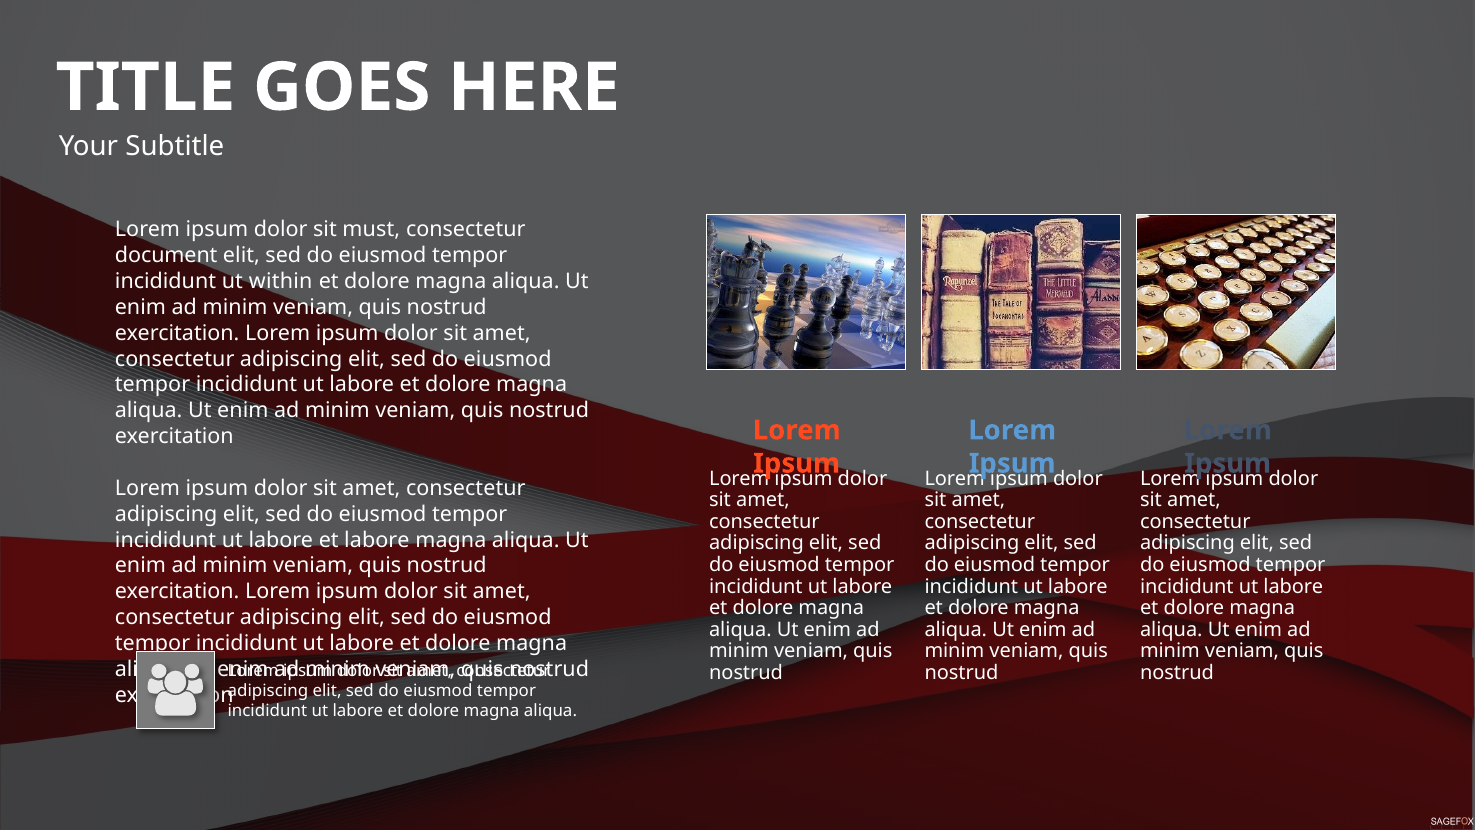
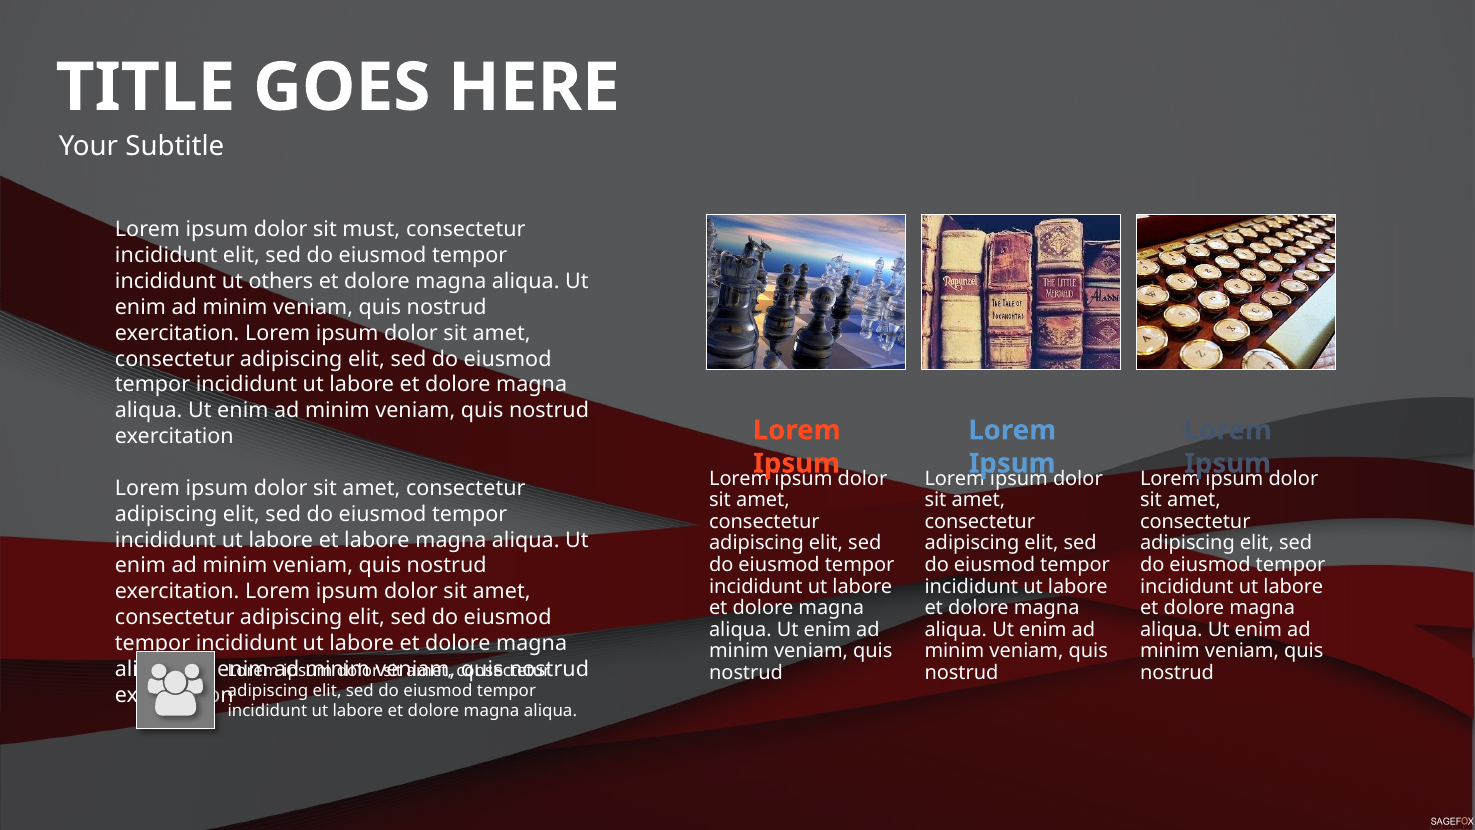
document at (166, 256): document -> incididunt
within: within -> others
